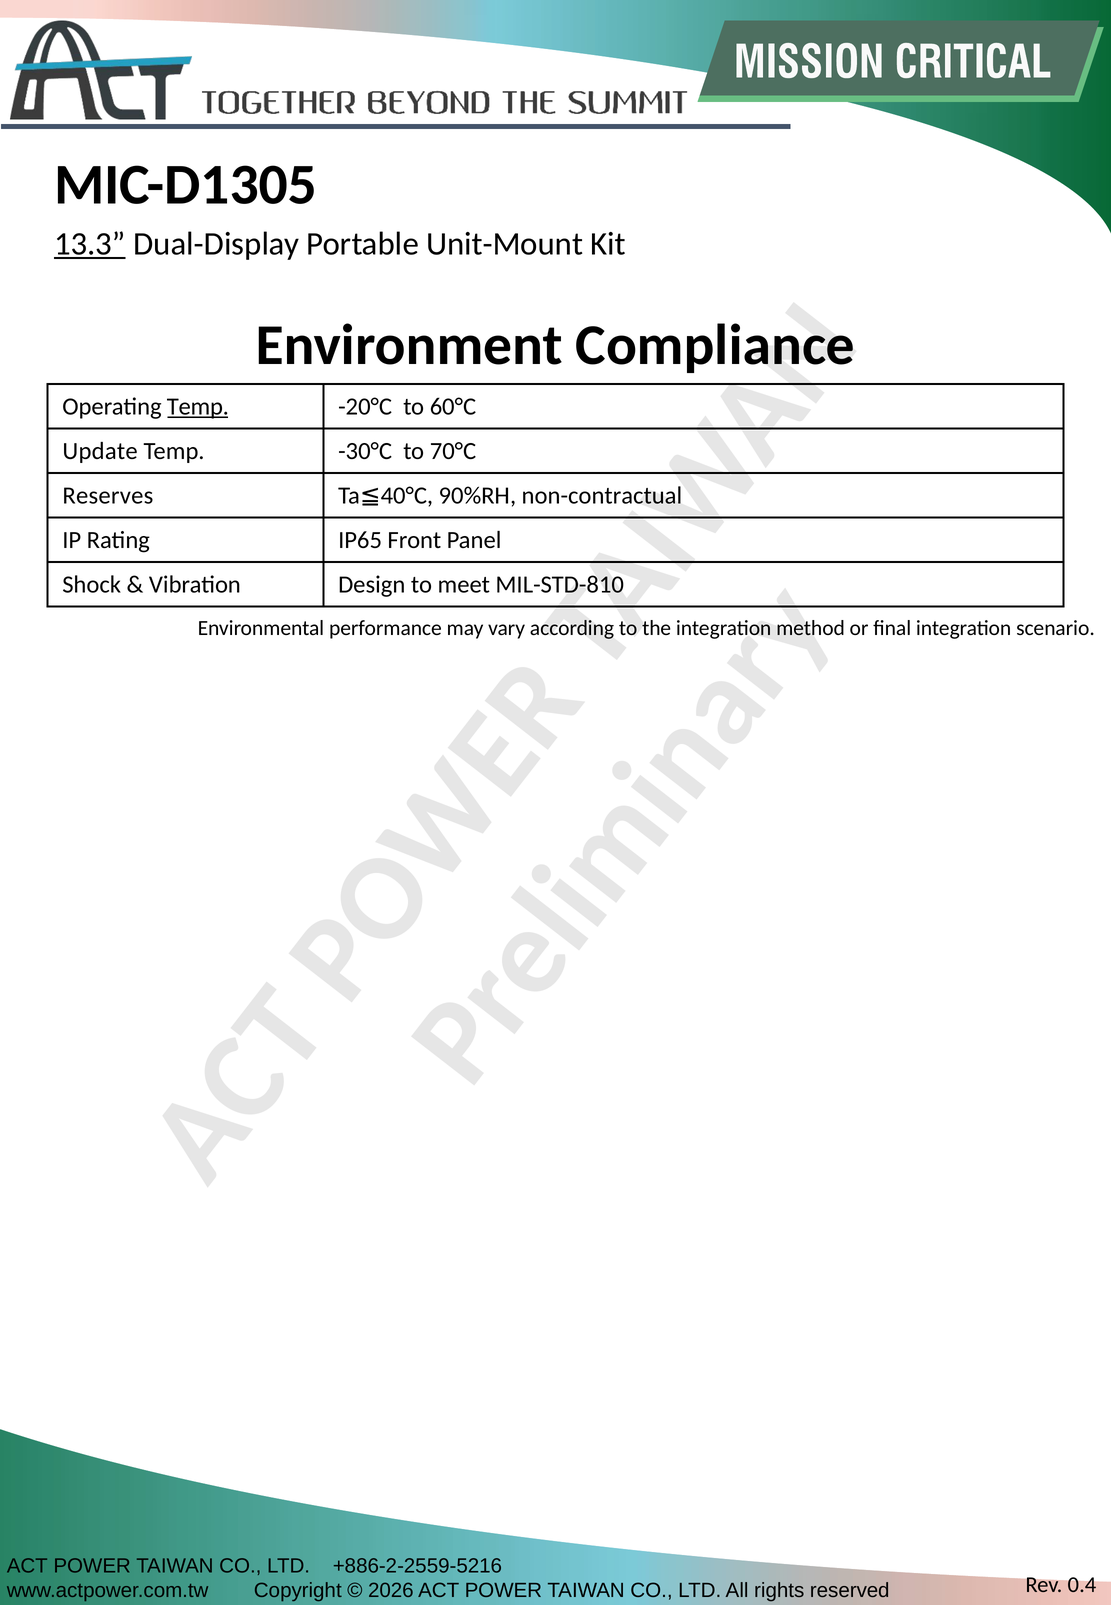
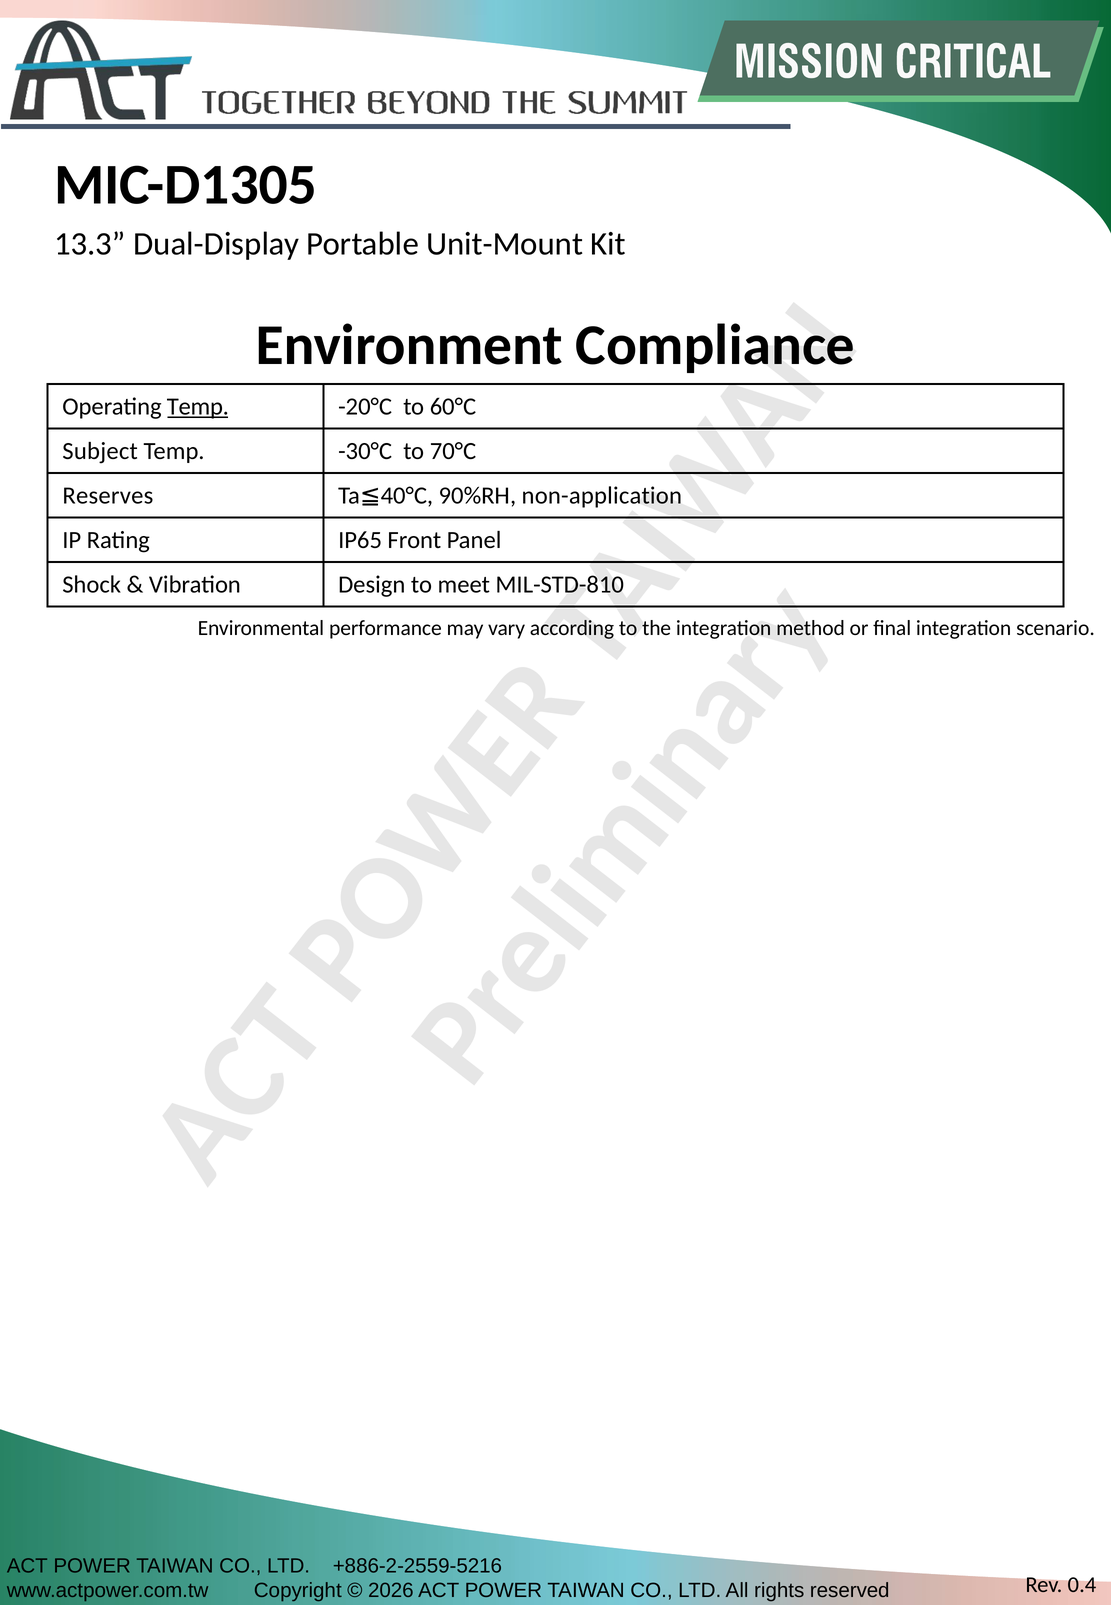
13.3 underline: present -> none
Update: Update -> Subject
non-contractual: non-contractual -> non-application
